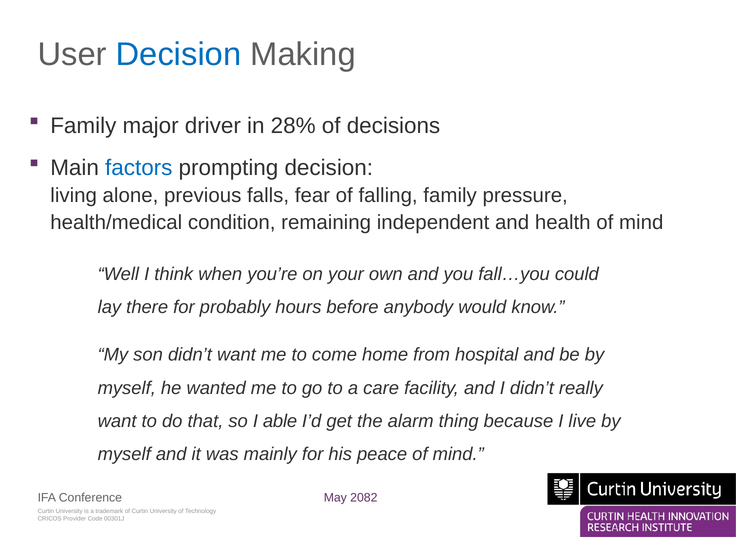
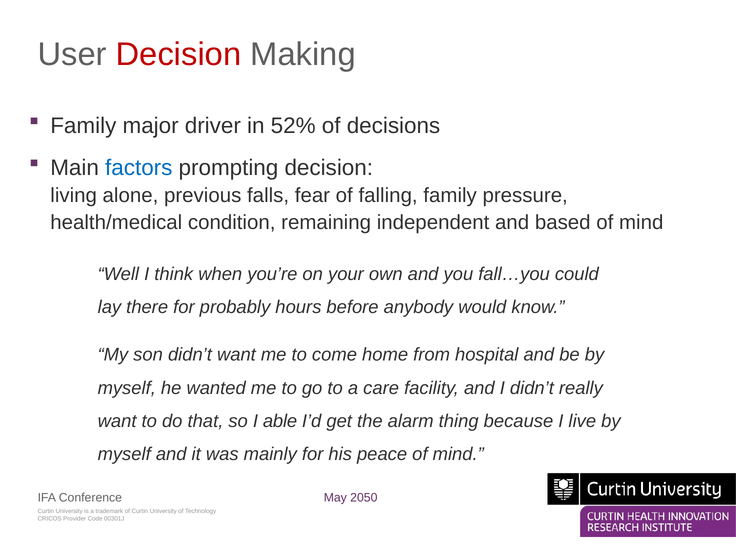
Decision at (179, 54) colour: blue -> red
28%: 28% -> 52%
health: health -> based
2082: 2082 -> 2050
